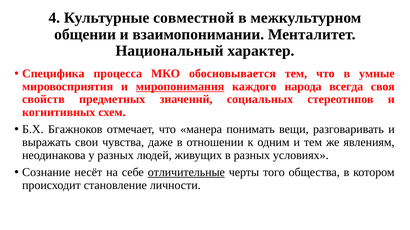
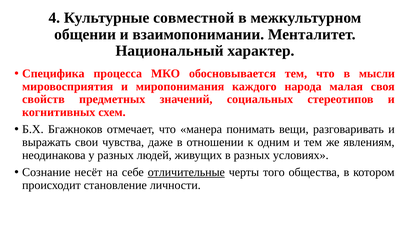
умные: умные -> мысли
миропонимания underline: present -> none
всегда: всегда -> малая
